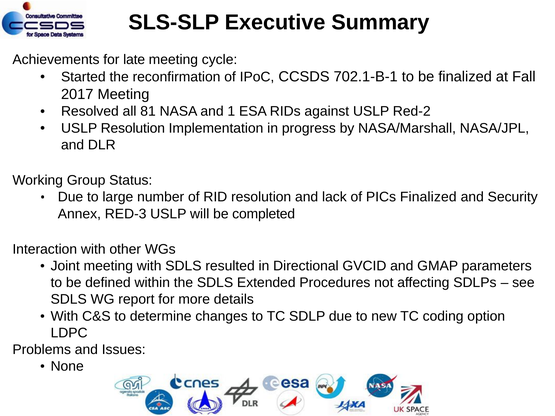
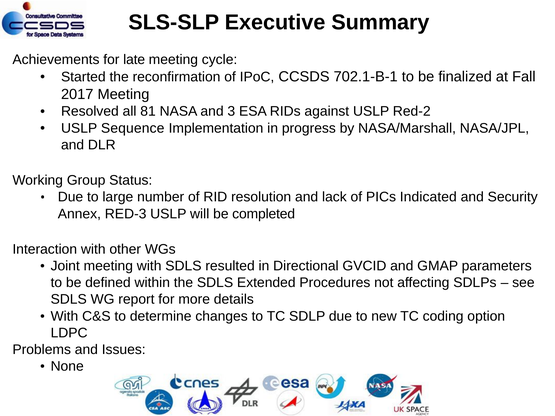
1: 1 -> 3
USLP Resolution: Resolution -> Sequence
PICs Finalized: Finalized -> Indicated
